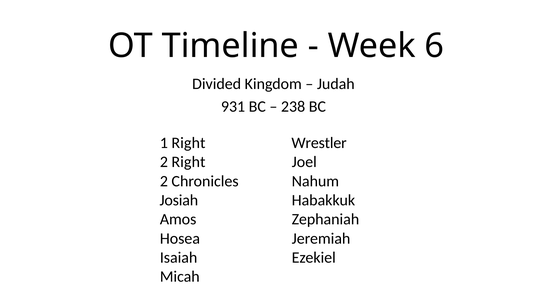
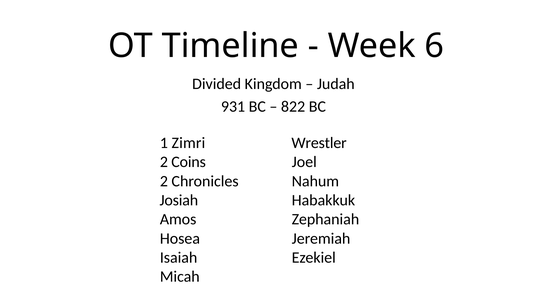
238: 238 -> 822
1 Right: Right -> Zimri
2 Right: Right -> Coins
